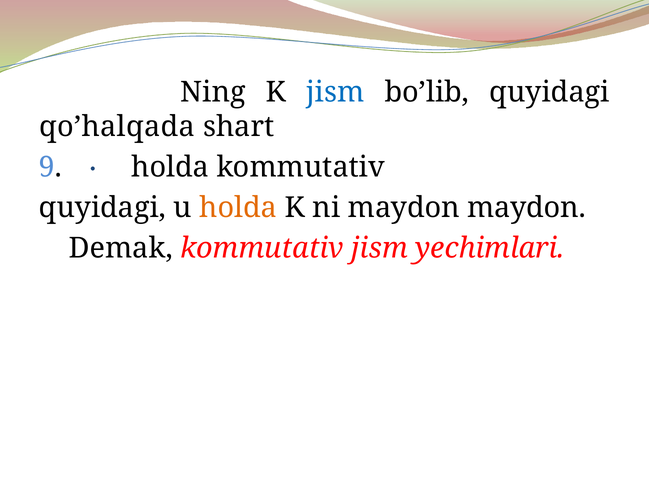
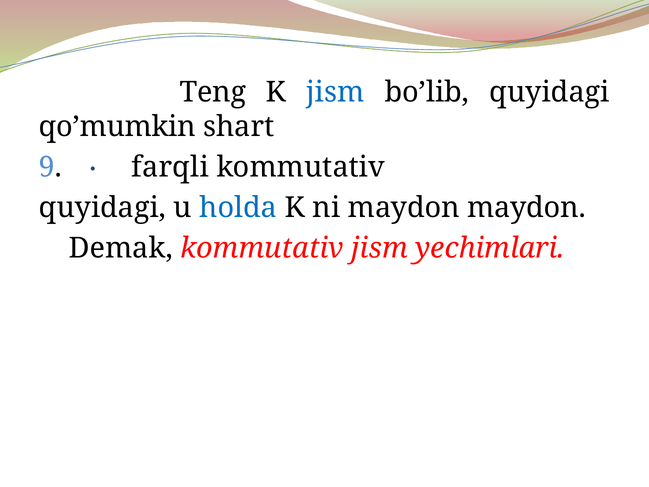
Ning: Ning -> Teng
qo’halqada: qo’halqada -> qo’mumkin
holda at (170, 167): holda -> farqli
holda at (238, 208) colour: orange -> blue
